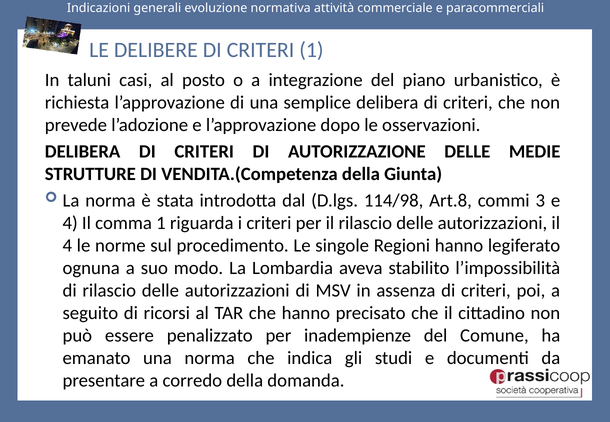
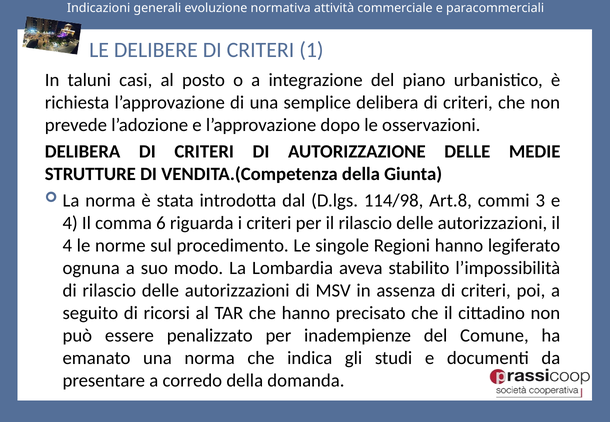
comma 1: 1 -> 6
